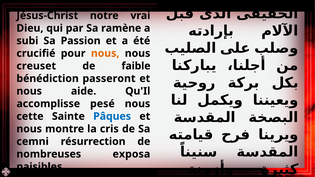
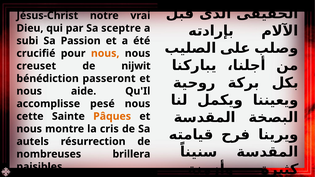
ramène: ramène -> sceptre
faible: faible -> nijwit
Pâques colour: blue -> orange
cemni: cemni -> autels
exposa: exposa -> brillera
